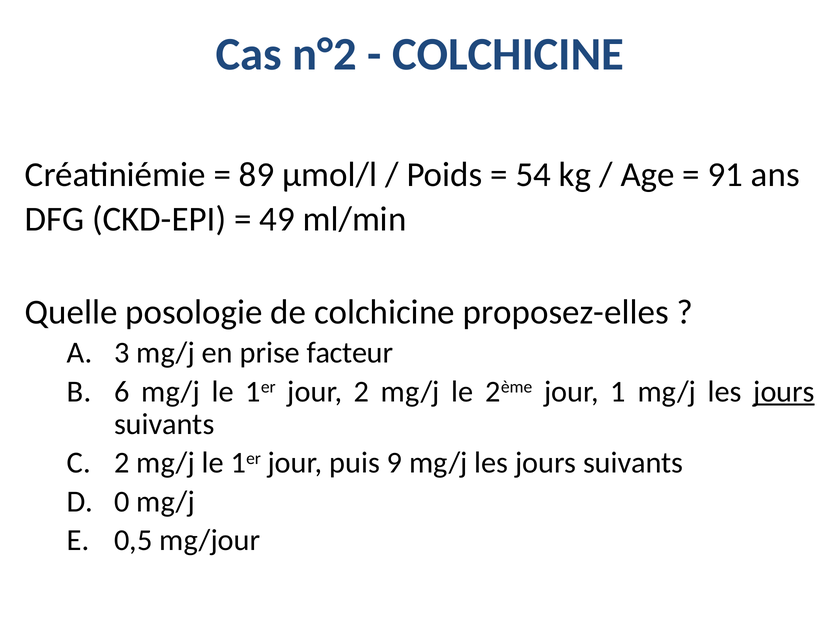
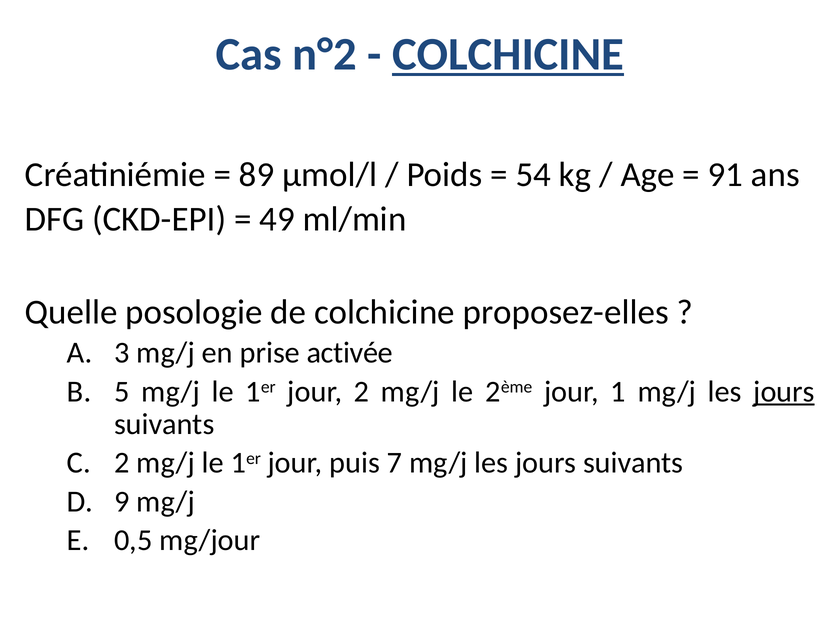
COLCHICINE at (508, 54) underline: none -> present
facteur: facteur -> activée
6: 6 -> 5
9: 9 -> 7
0: 0 -> 9
